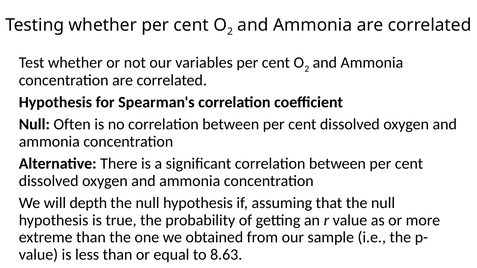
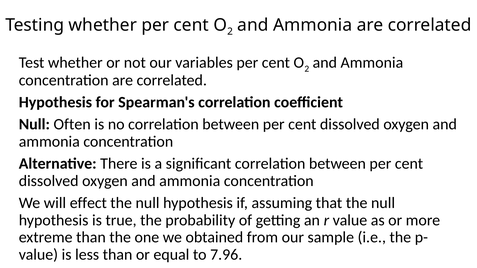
depth: depth -> effect
8.63: 8.63 -> 7.96
